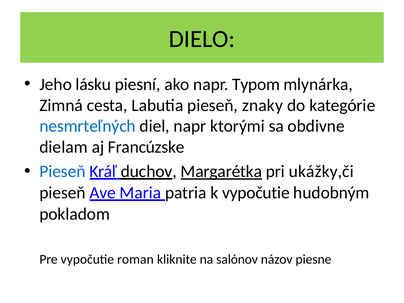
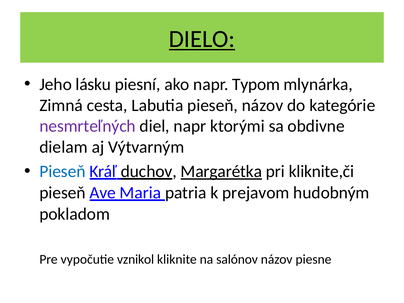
DIELO underline: none -> present
pieseň znaky: znaky -> názov
nesmrteľných colour: blue -> purple
Francúzske: Francúzske -> Výtvarným
ukážky,či: ukážky,či -> kliknite,či
k vypočutie: vypočutie -> prejavom
roman: roman -> vznikol
